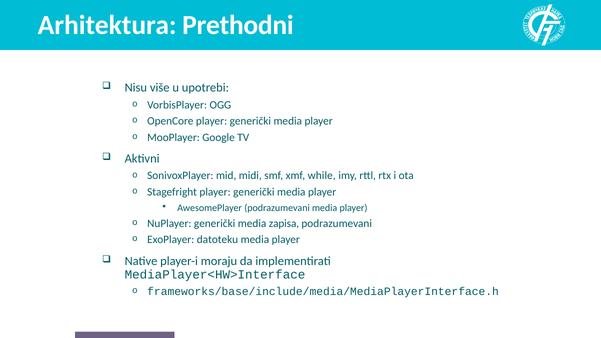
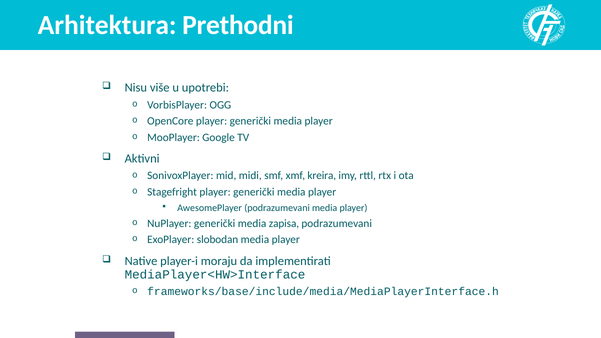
while: while -> kreira
datoteku: datoteku -> slobodan
